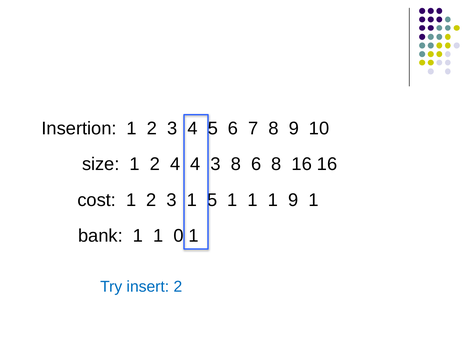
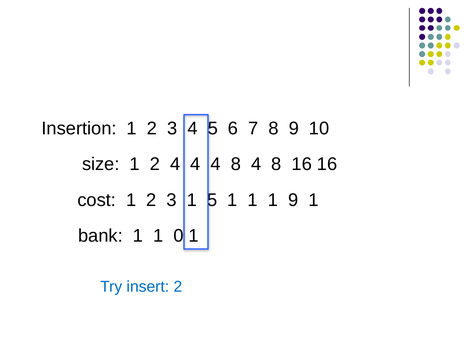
3 at (216, 164): 3 -> 4
8 6: 6 -> 4
